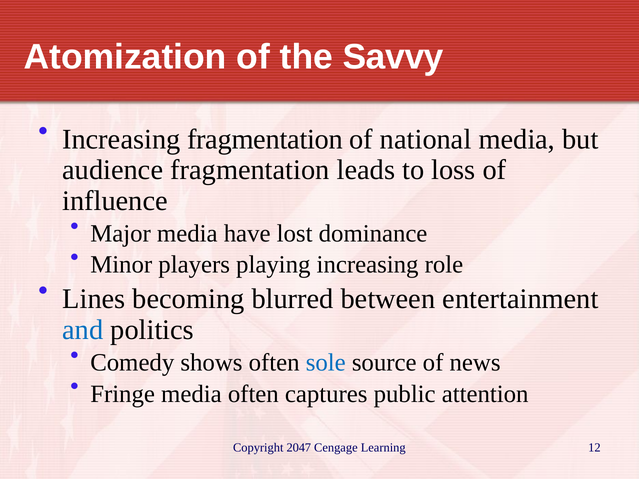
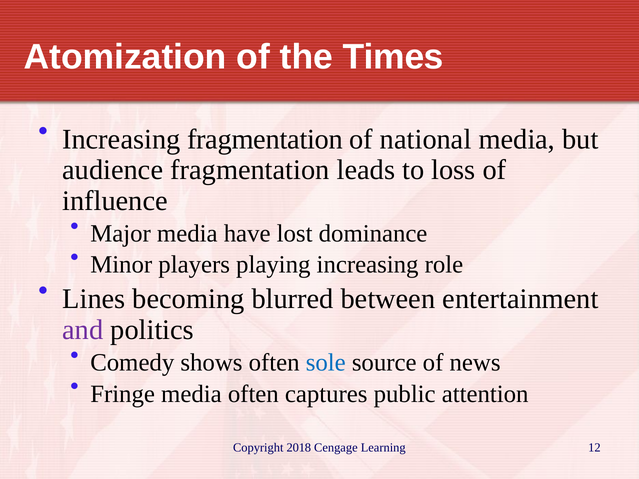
Savvy: Savvy -> Times
and colour: blue -> purple
2047: 2047 -> 2018
